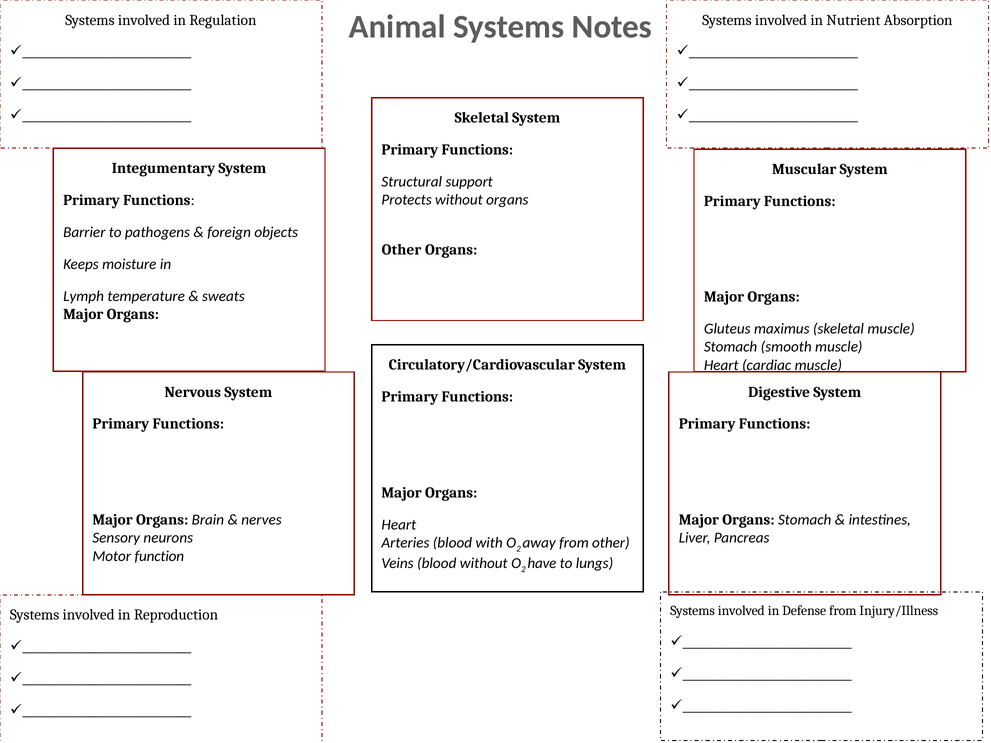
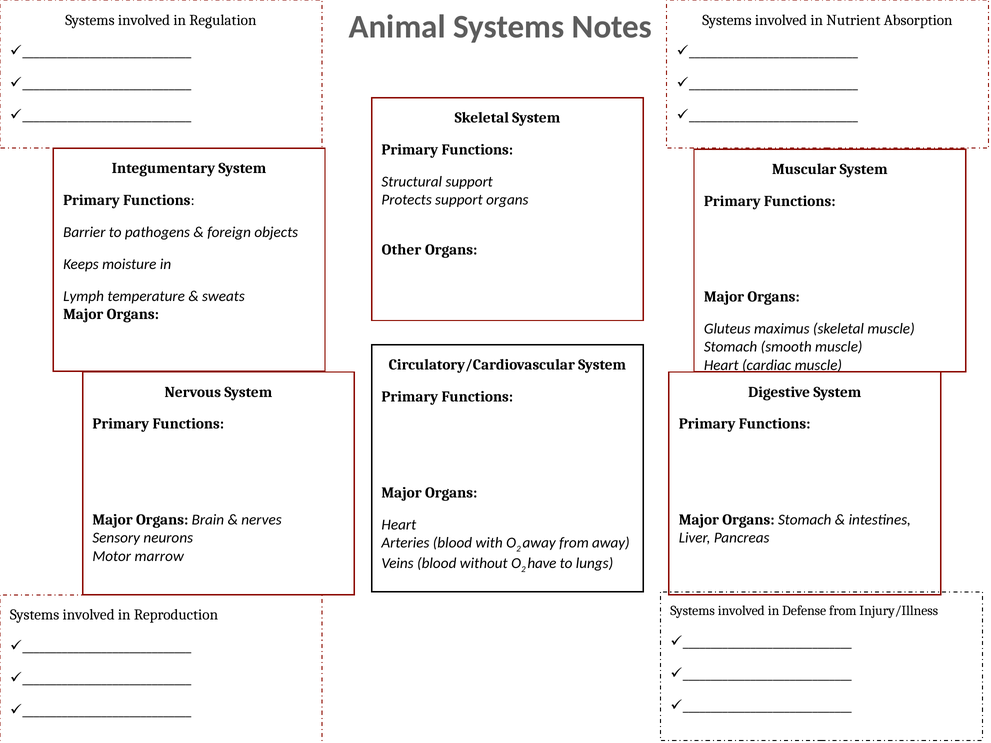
Protects without: without -> support
from other: other -> away
function: function -> marrow
